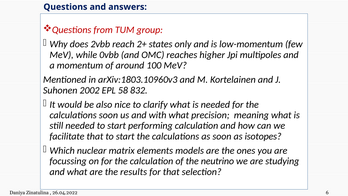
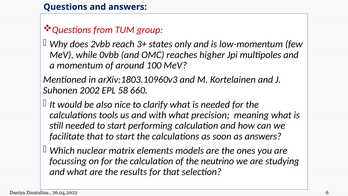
2+: 2+ -> 3+
832: 832 -> 660
calculations soon: soon -> tools
as isotopes: isotopes -> answers
